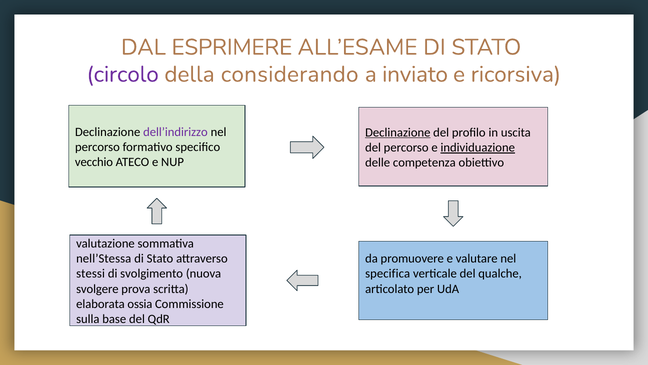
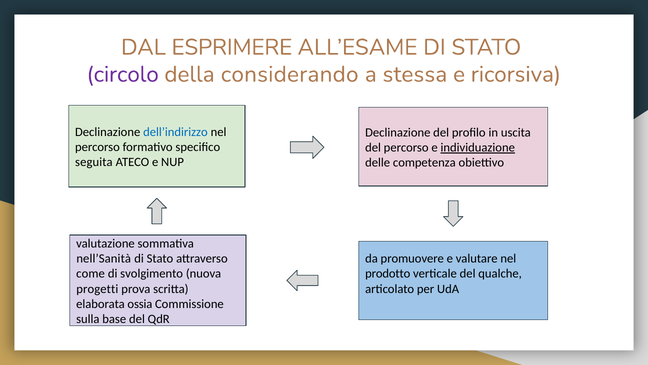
inviato: inviato -> stessa
dell’indirizzo colour: purple -> blue
Declinazione at (398, 132) underline: present -> none
vecchio: vecchio -> seguita
nell’Stessa: nell’Stessa -> nell’Sanità
stessi: stessi -> come
specifica: specifica -> prodotto
svolgere: svolgere -> progetti
